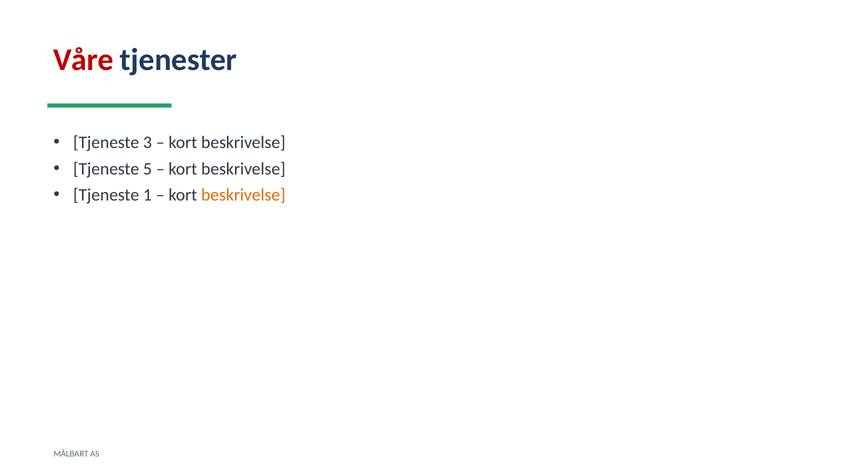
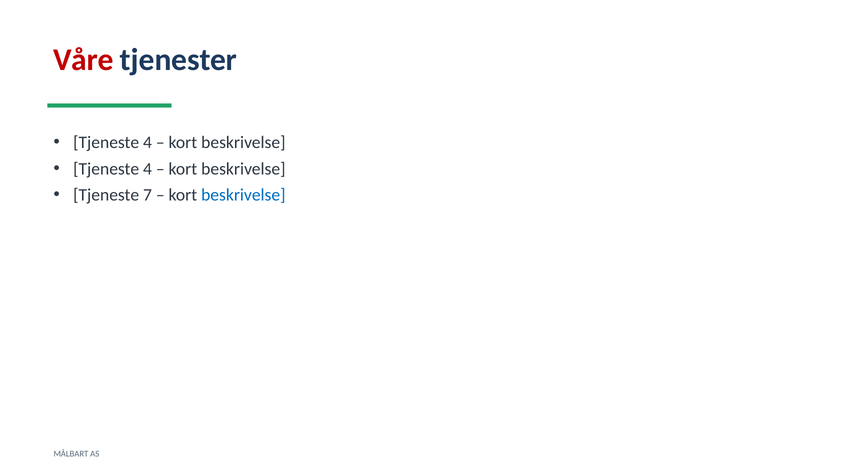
3 at (147, 142): 3 -> 4
5 at (147, 169): 5 -> 4
1: 1 -> 7
beskrivelse at (243, 195) colour: orange -> blue
